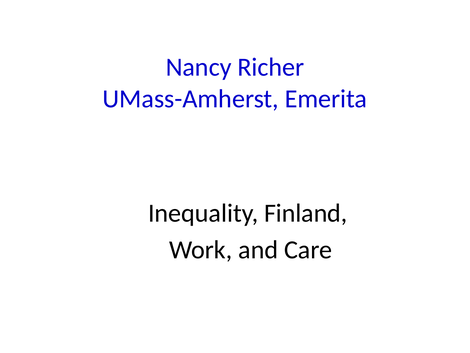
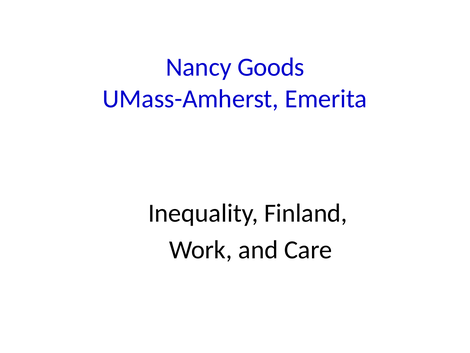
Richer: Richer -> Goods
